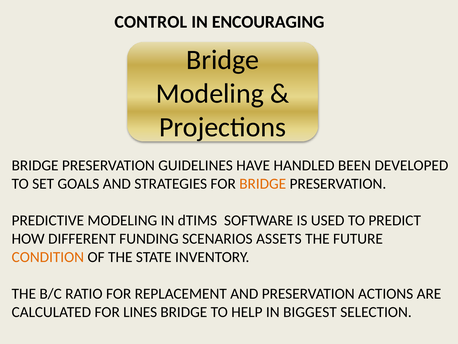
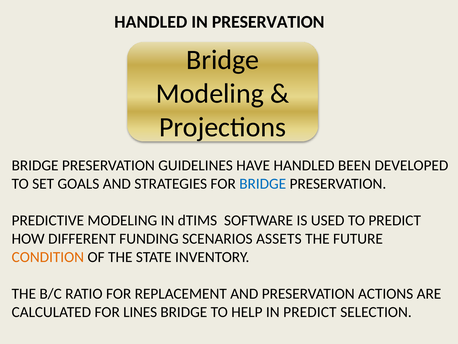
CONTROL at (151, 22): CONTROL -> HANDLED
IN ENCOURAGING: ENCOURAGING -> PRESERVATION
BRIDGE at (263, 183) colour: orange -> blue
IN BIGGEST: BIGGEST -> PREDICT
